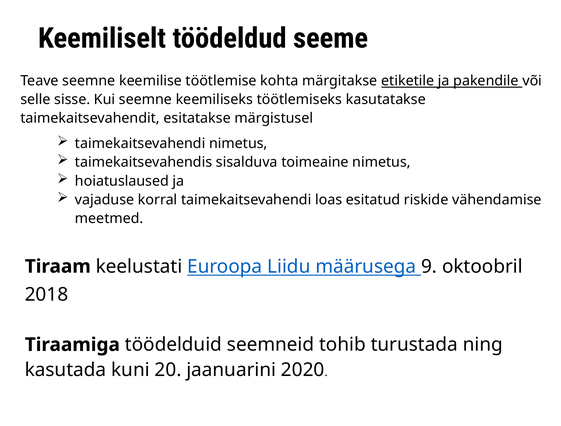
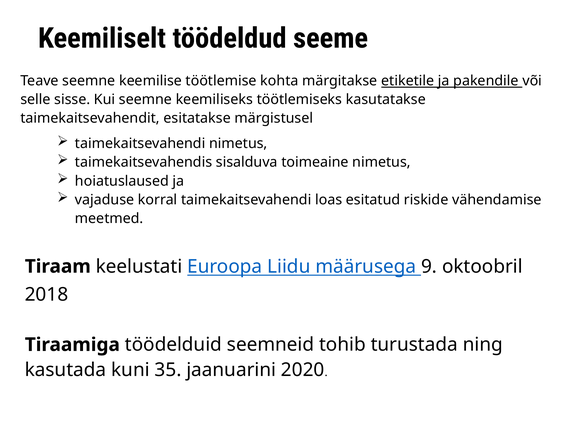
20: 20 -> 35
